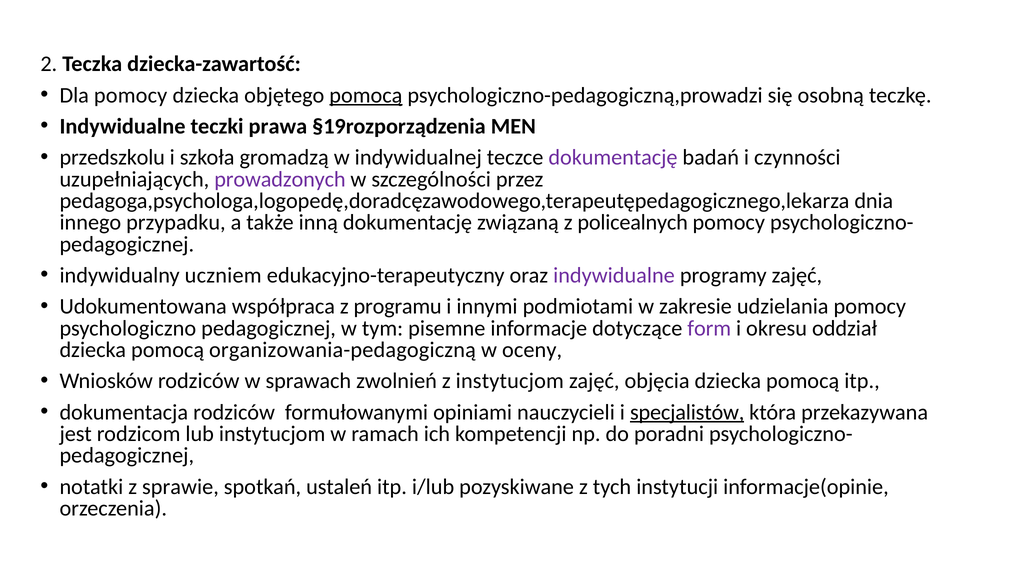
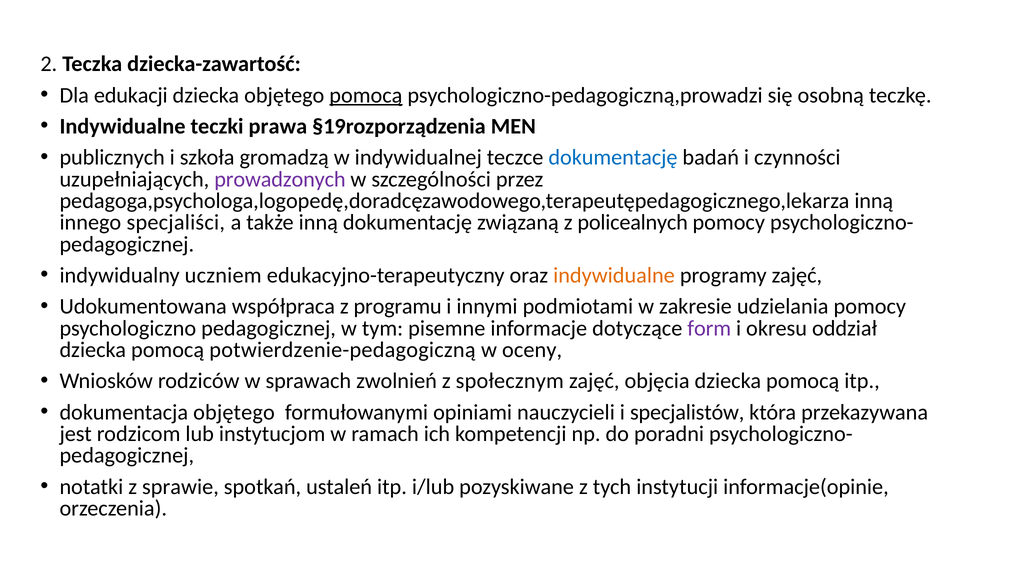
Dla pomocy: pomocy -> edukacji
przedszkolu: przedszkolu -> publicznych
dokumentację at (613, 158) colour: purple -> blue
pedagoga,psychologa,logopedę,doradcęzawodowego,terapeutępedagogicznego,lekarza dnia: dnia -> inną
przypadku: przypadku -> specjaliści
indywidualne at (614, 275) colour: purple -> orange
organizowania-pedagogiczną: organizowania-pedagogiczną -> potwierdzenie-pedagogiczną
z instytucjom: instytucjom -> społecznym
dokumentacja rodziców: rodziców -> objętego
specjalistów underline: present -> none
